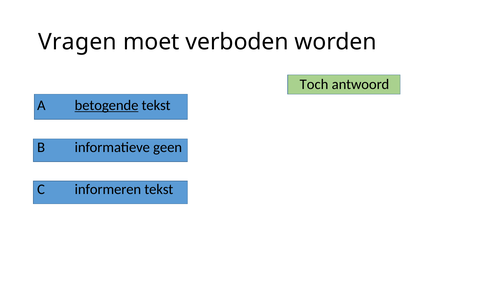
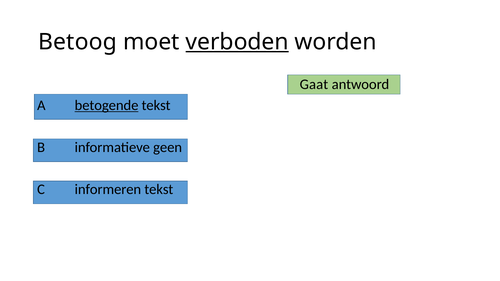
Vragen: Vragen -> Betoog
verboden underline: none -> present
Toch: Toch -> Gaat
